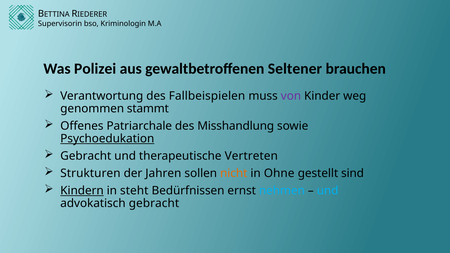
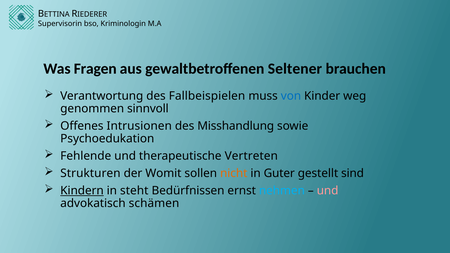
Polizei: Polizei -> Fragen
von colour: purple -> blue
stammt: stammt -> sinnvoll
Patriarchale: Patriarchale -> Intrusionen
Psychoedukation underline: present -> none
Gebracht at (86, 156): Gebracht -> Fehlende
Jahren: Jahren -> Womit
Ohne: Ohne -> Guter
und at (328, 191) colour: light blue -> pink
advokatisch gebracht: gebracht -> schämen
